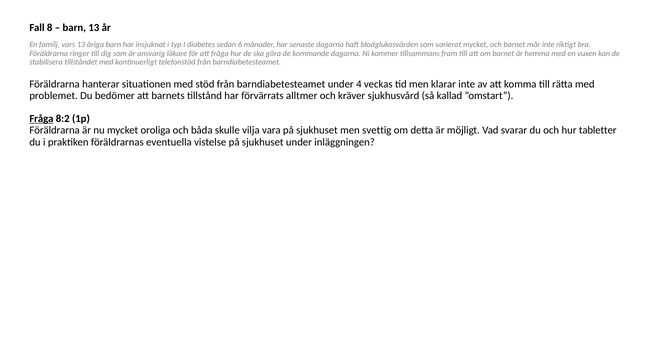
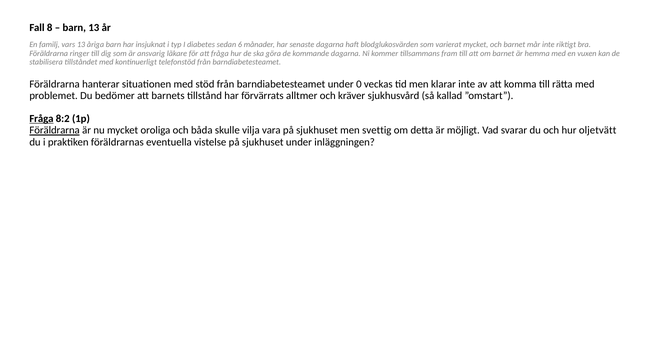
4: 4 -> 0
Föräldrarna at (55, 131) underline: none -> present
tabletter: tabletter -> oljetvätt
